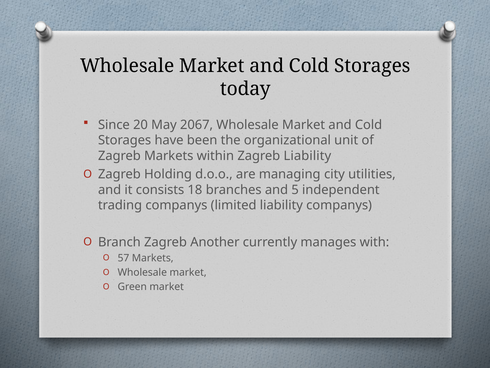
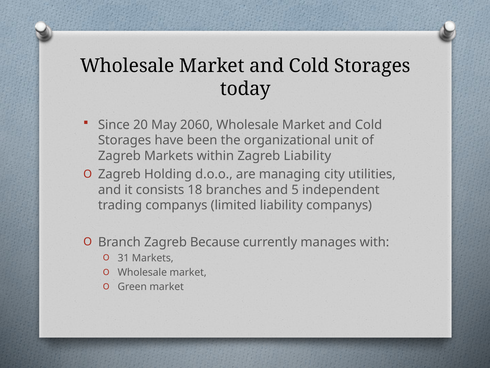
2067: 2067 -> 2060
Another: Another -> Because
57: 57 -> 31
